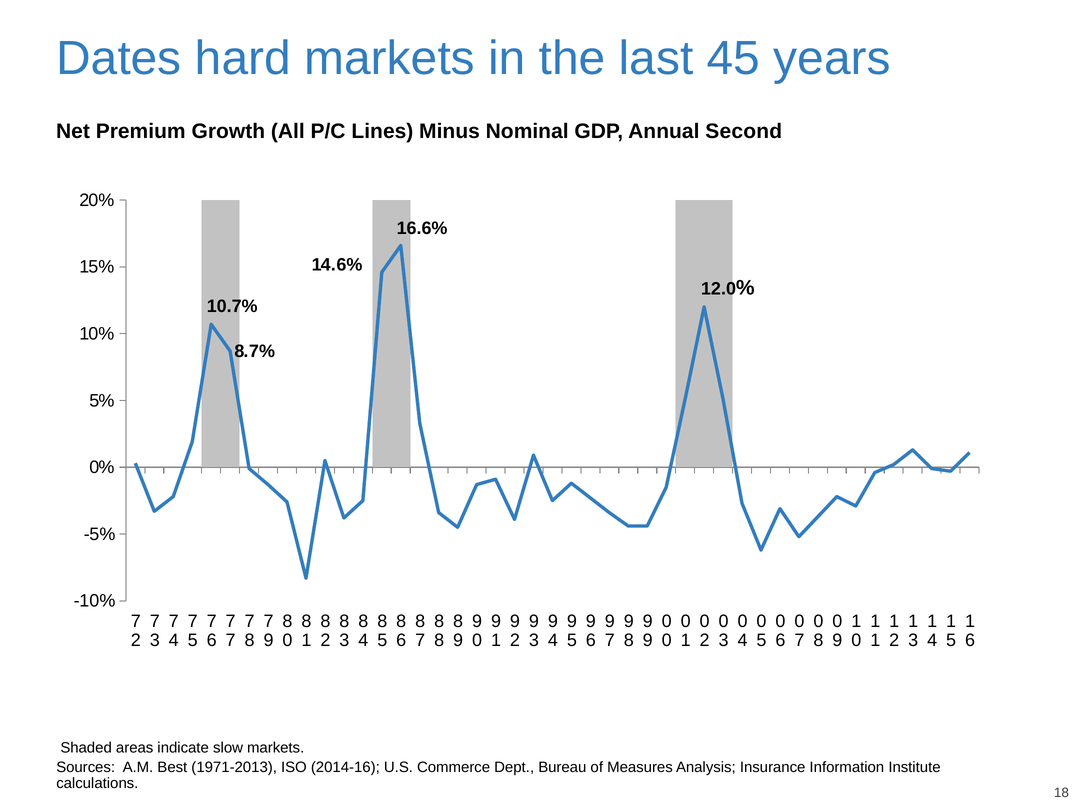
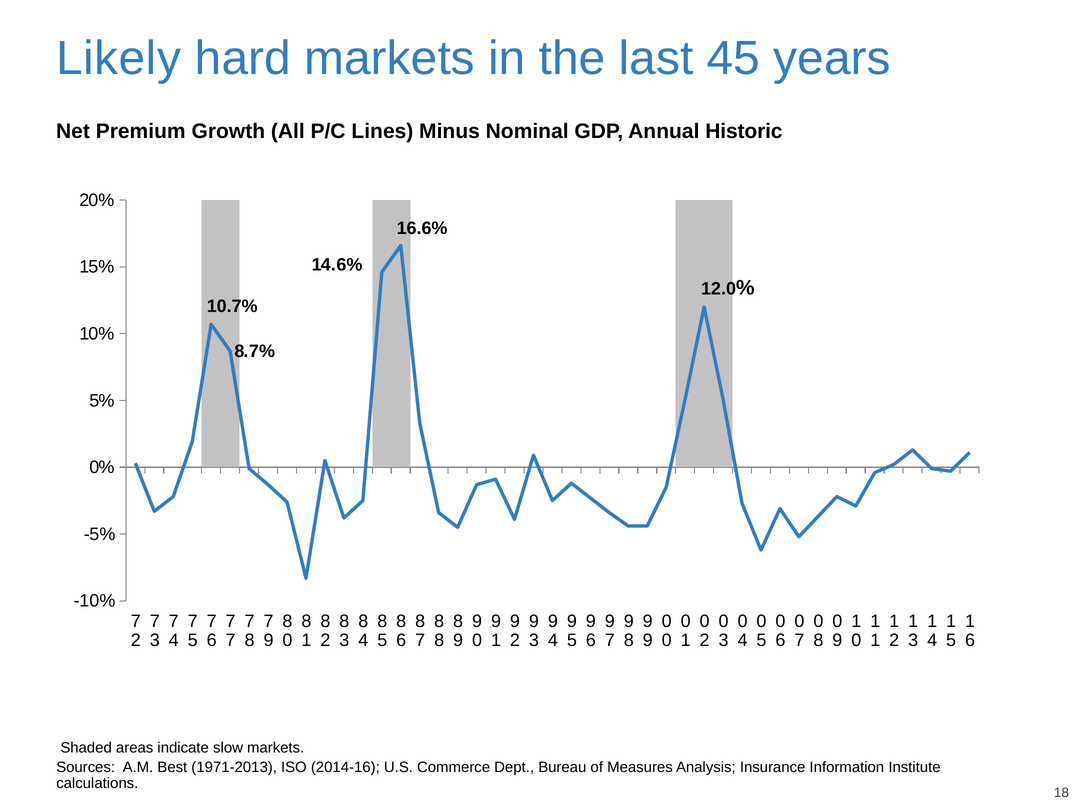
Dates: Dates -> Likely
Second: Second -> Historic
